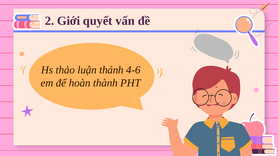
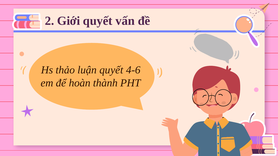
luận thánh: thánh -> quyết
